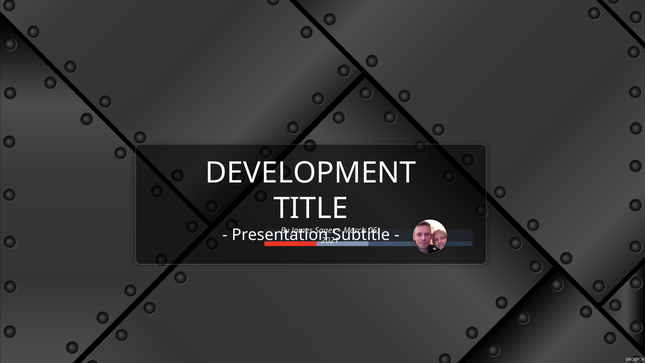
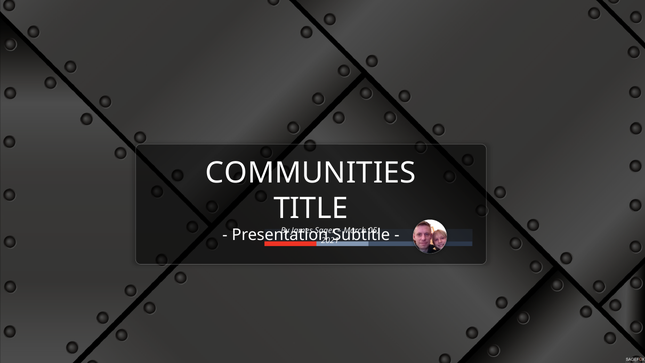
DEVELOPMENT: DEVELOPMENT -> COMMUNITIES
